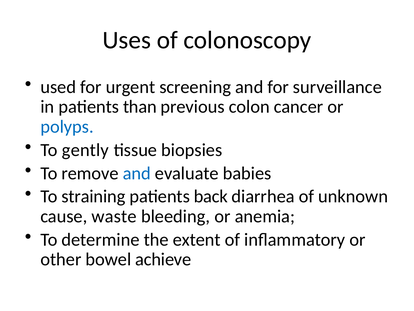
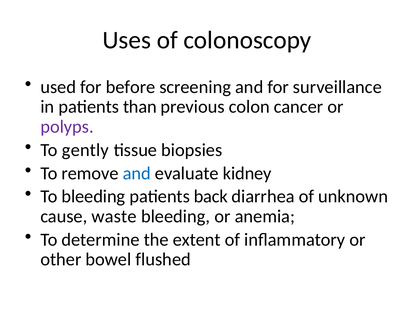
urgent: urgent -> before
polyps colour: blue -> purple
babies: babies -> kidney
To straining: straining -> bleeding
achieve: achieve -> flushed
